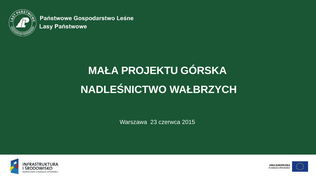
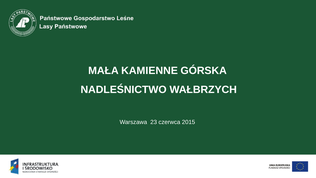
PROJEKTU: PROJEKTU -> KAMIENNE
